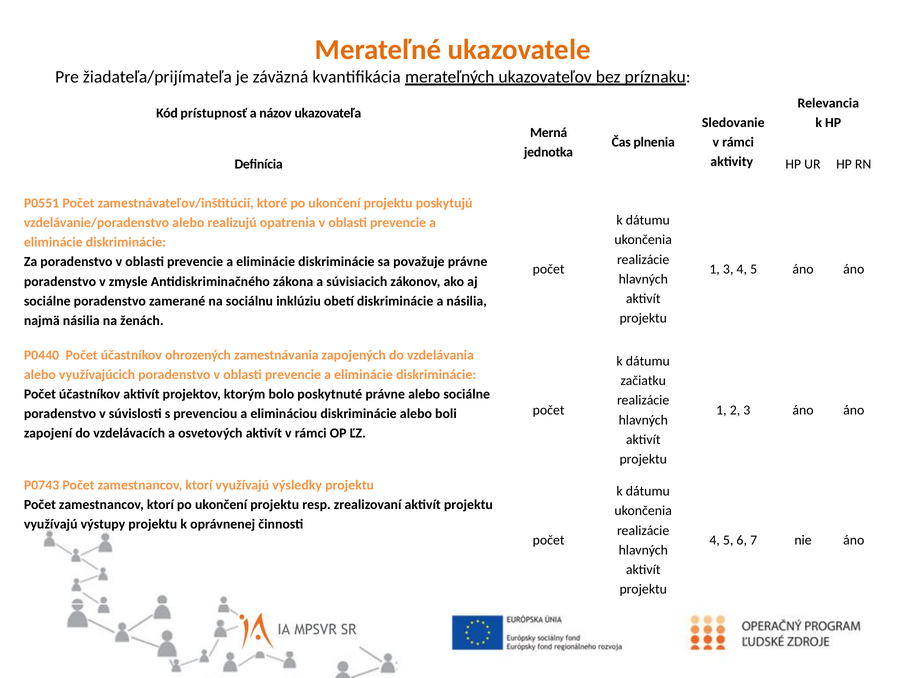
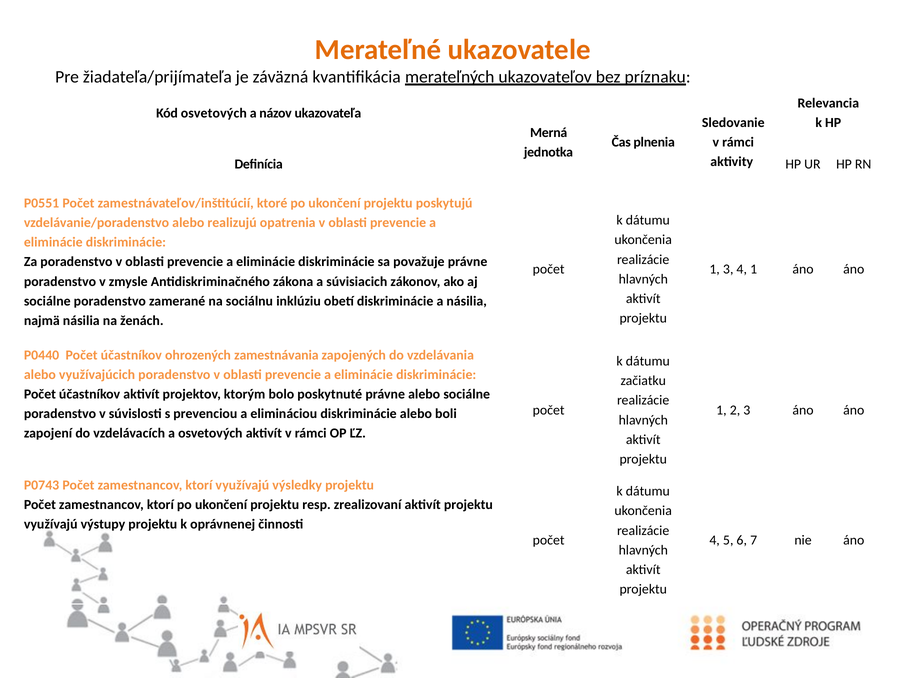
Kód prístupnosť: prístupnosť -> osvetových
3 4 5: 5 -> 1
